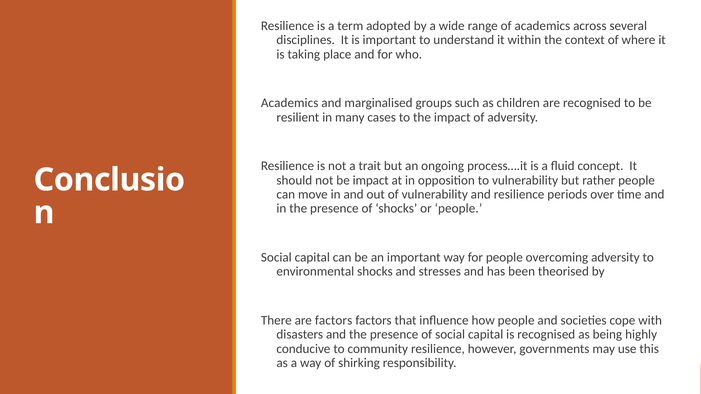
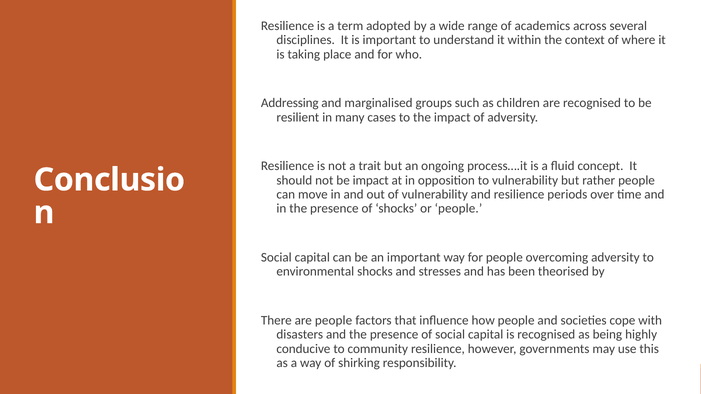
Academics at (290, 103): Academics -> Addressing
are factors: factors -> people
